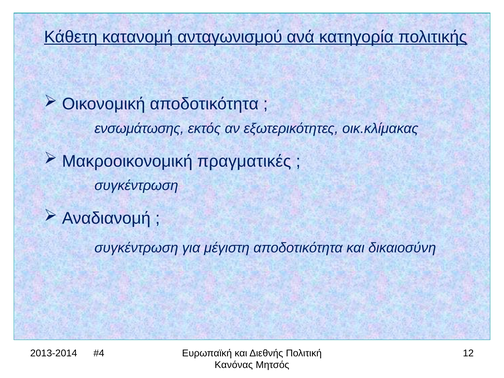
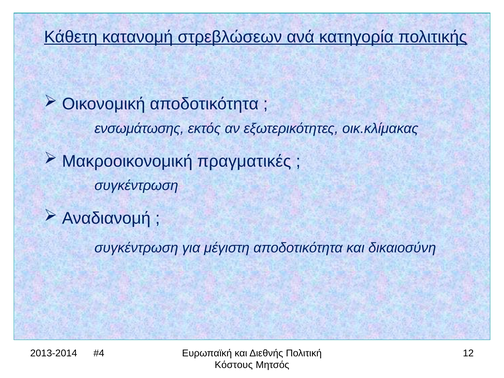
ανταγωνισμού: ανταγωνισμού -> στρεβλώσεων
Κανόνας: Κανόνας -> Κόστους
